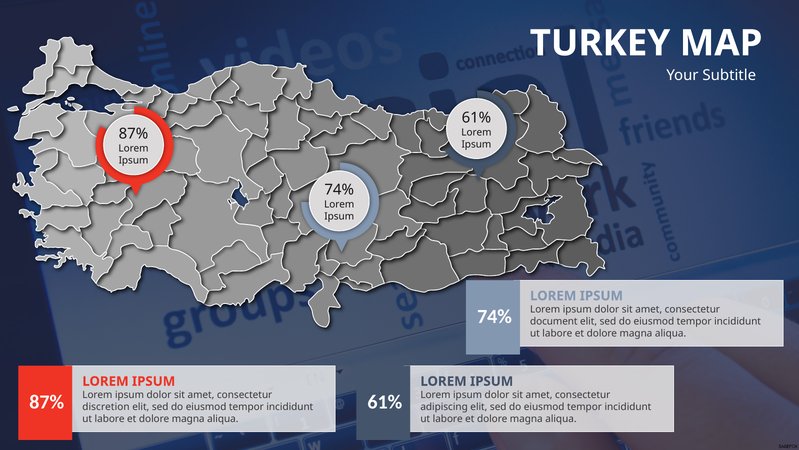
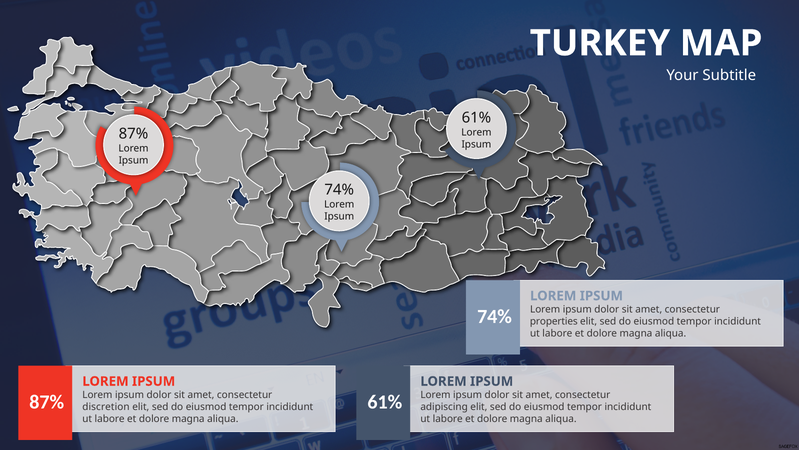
document: document -> properties
